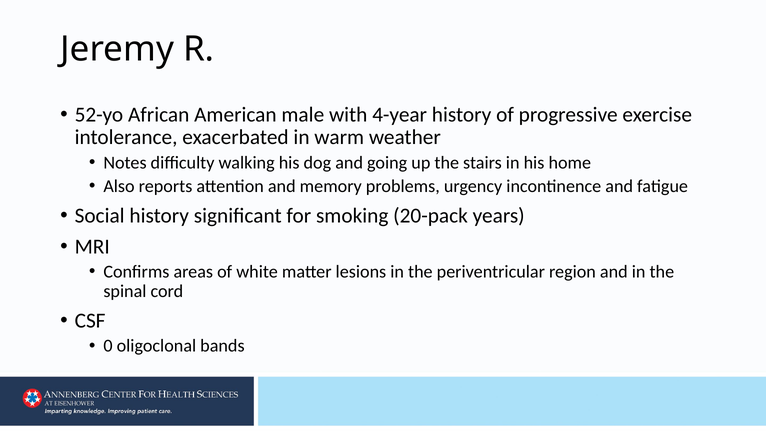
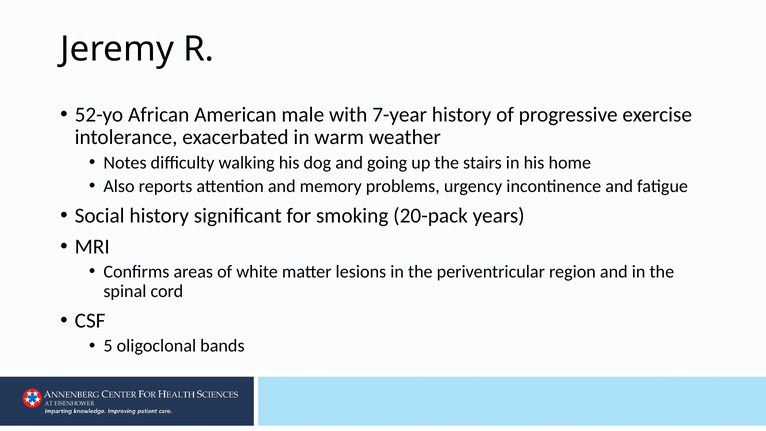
4-year: 4-year -> 7-year
0: 0 -> 5
